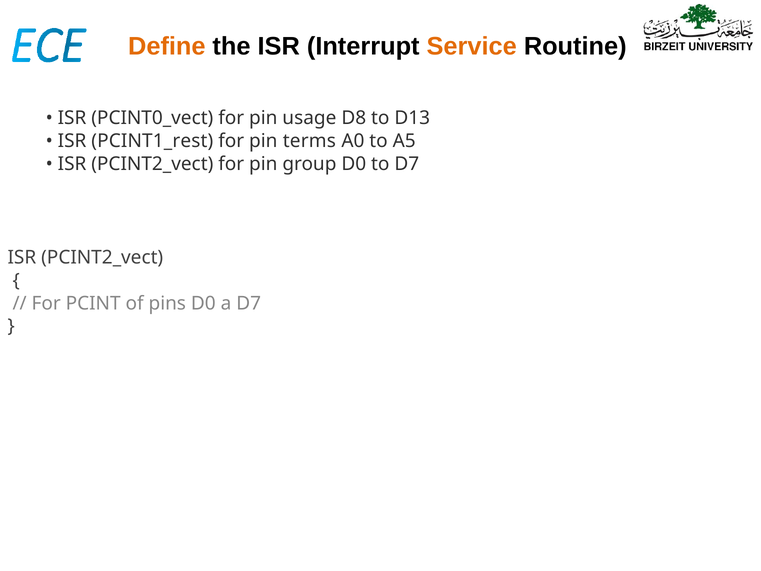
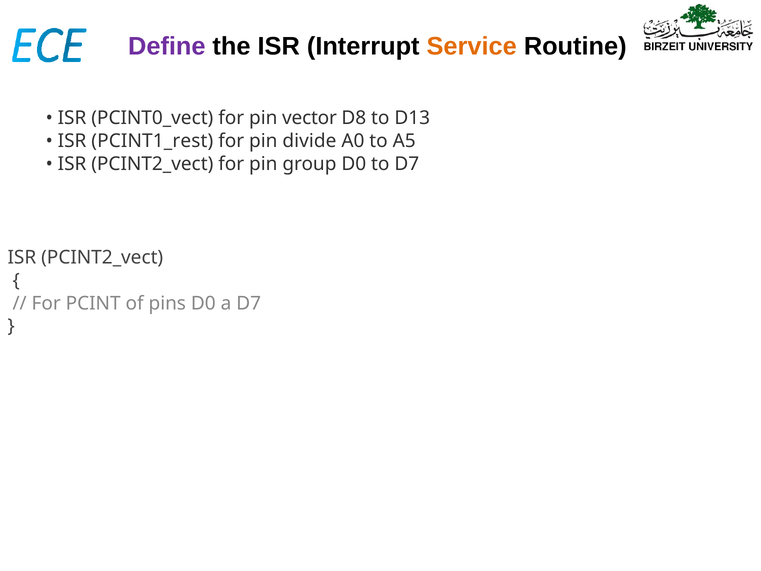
Define colour: orange -> purple
usage: usage -> vector
terms: terms -> divide
